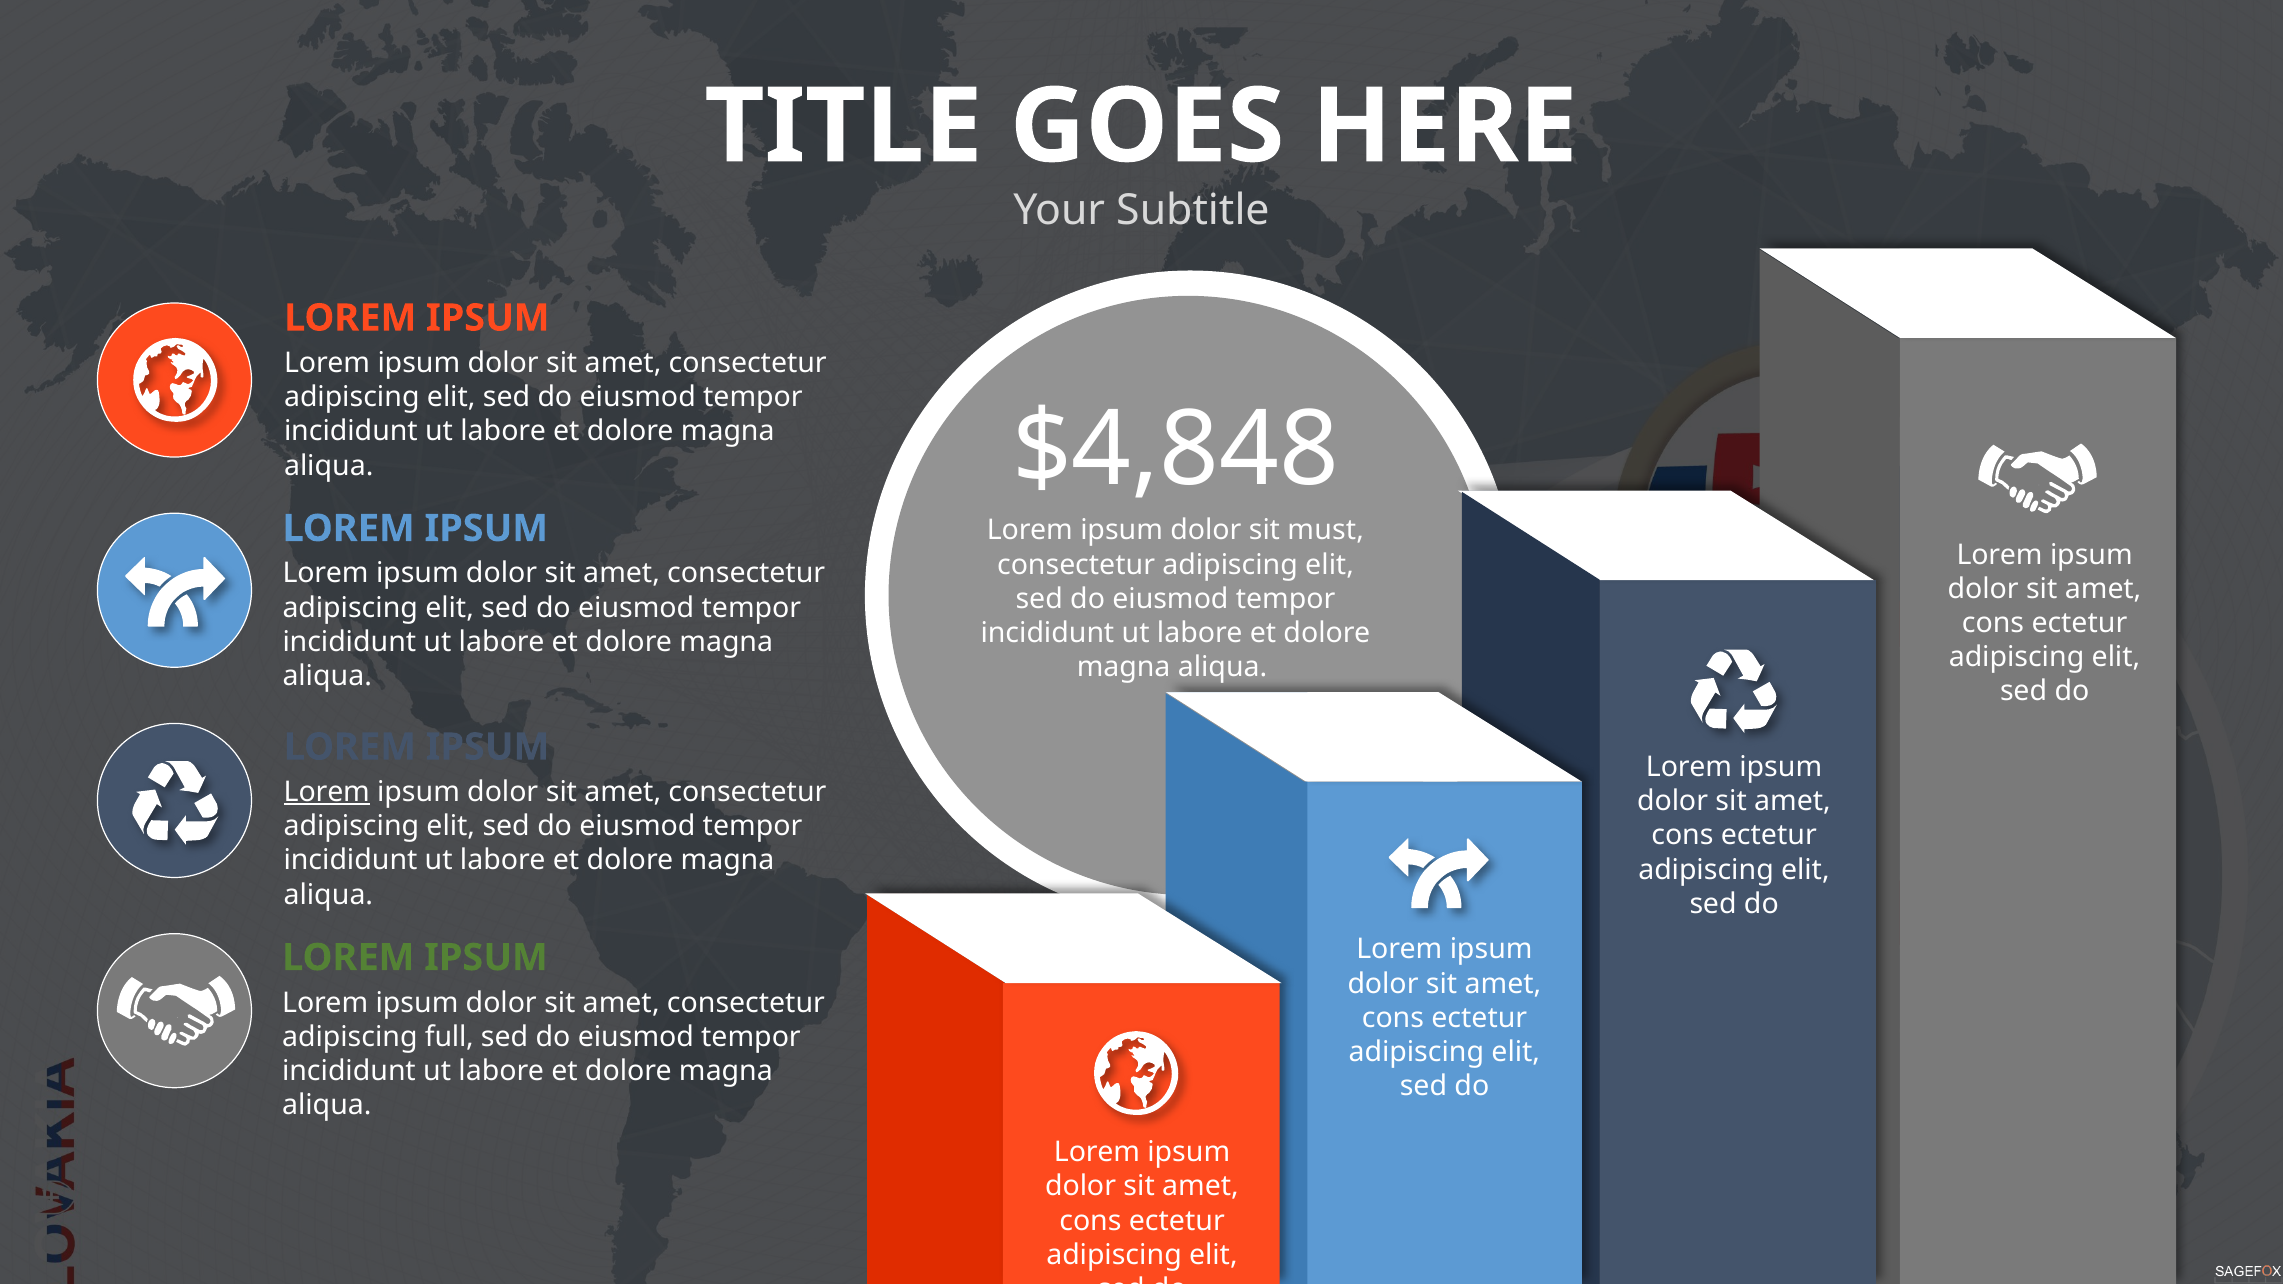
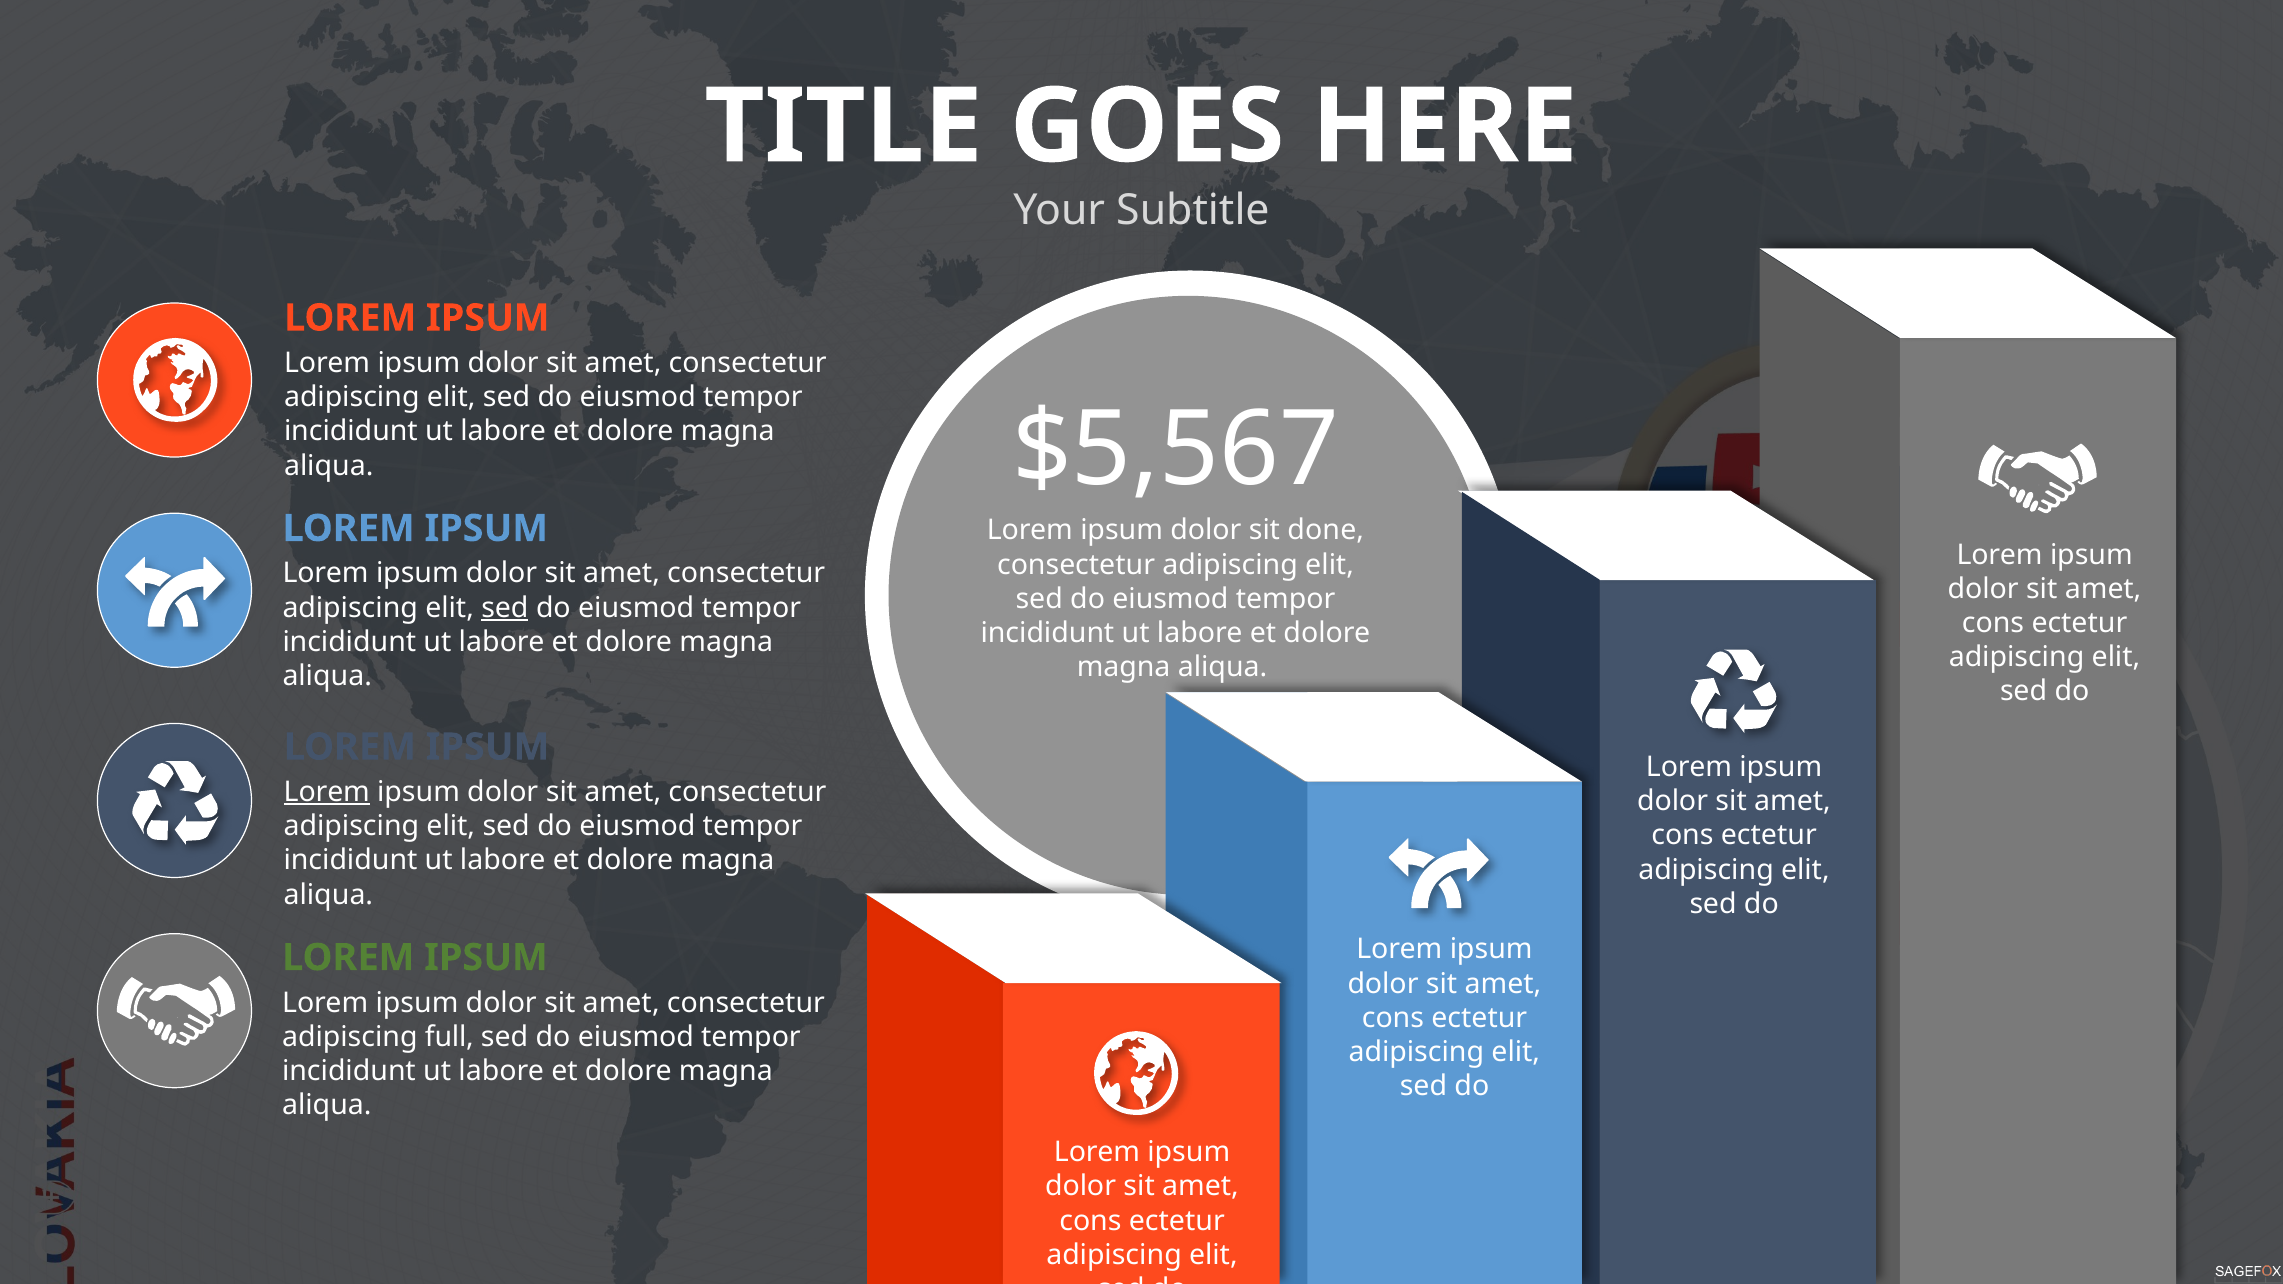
$4,848: $4,848 -> $5,567
must: must -> done
sed at (505, 608) underline: none -> present
